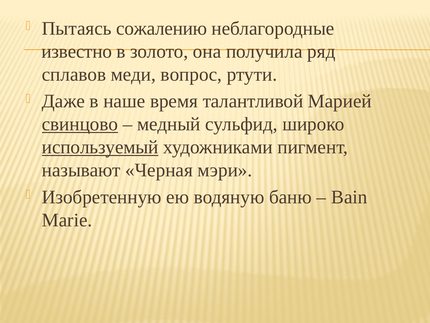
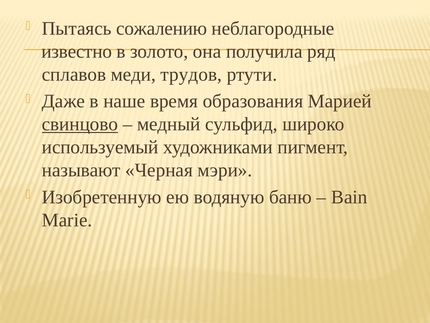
вопрос: вопрос -> трудов
талантливой: талантливой -> образования
используемый underline: present -> none
